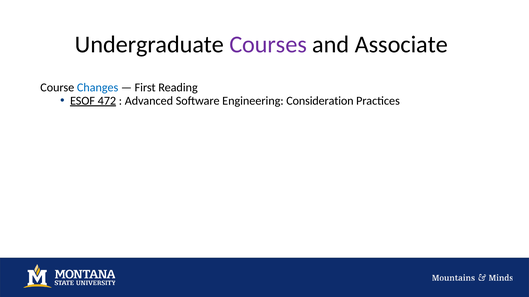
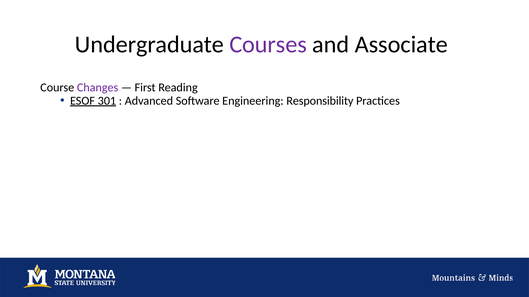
Changes colour: blue -> purple
472: 472 -> 301
Consideration: Consideration -> Responsibility
